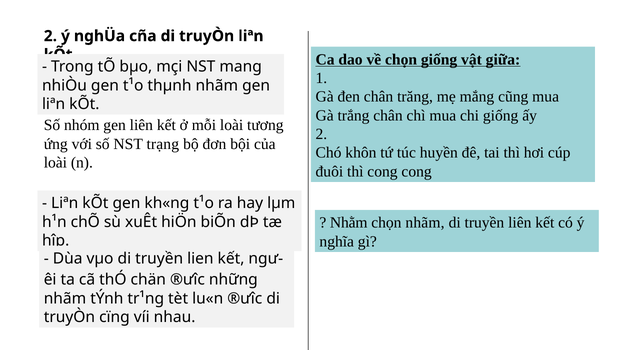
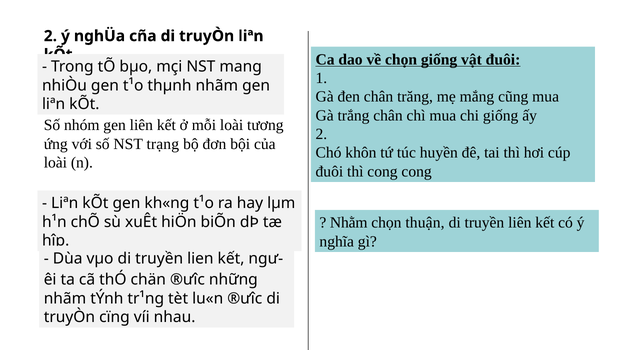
vật giữa: giữa -> đuôi
chọn nhãm: nhãm -> thuận
